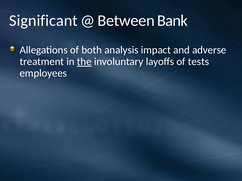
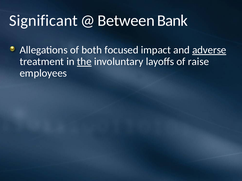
analysis: analysis -> focused
adverse underline: none -> present
tests: tests -> raise
